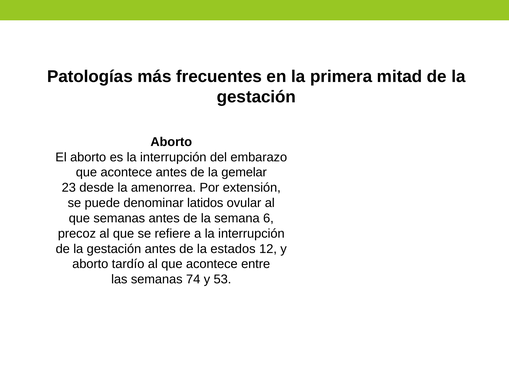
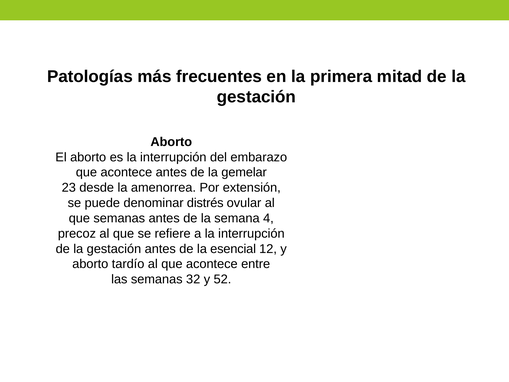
latidos: latidos -> distrés
6: 6 -> 4
estados: estados -> esencial
74: 74 -> 32
53: 53 -> 52
